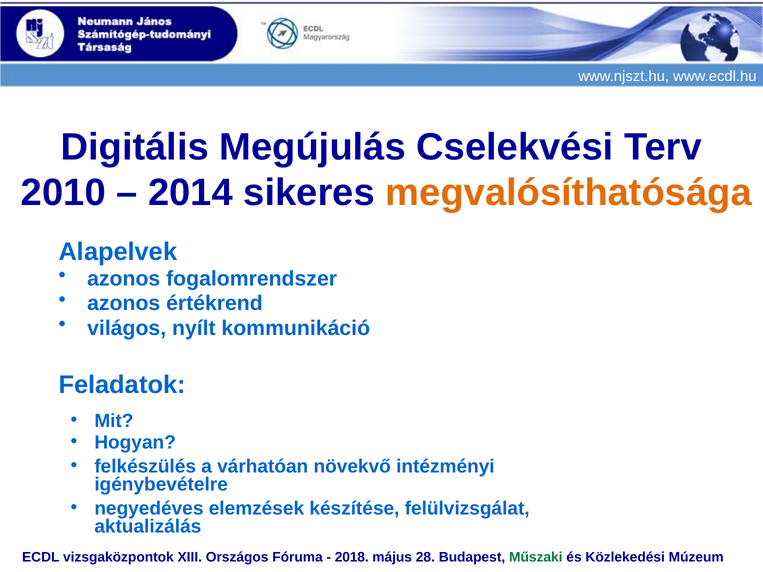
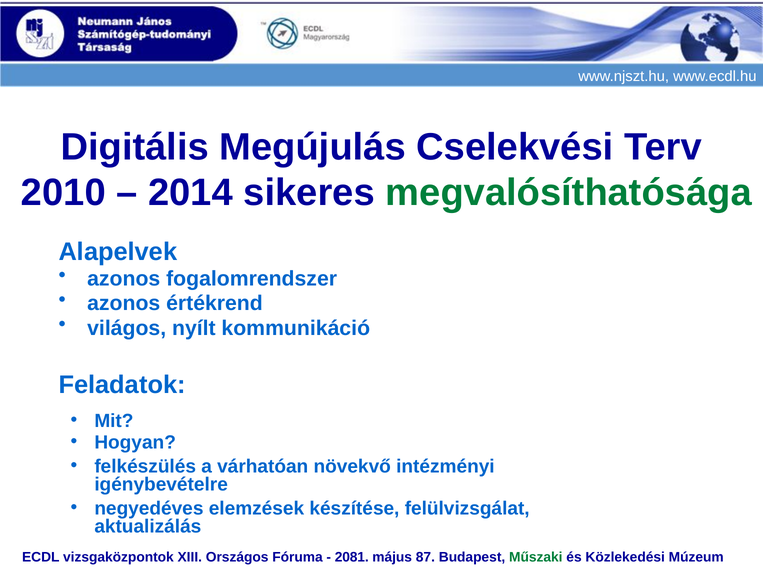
megvalósíthatósága colour: orange -> green
2018: 2018 -> 2081
28: 28 -> 87
